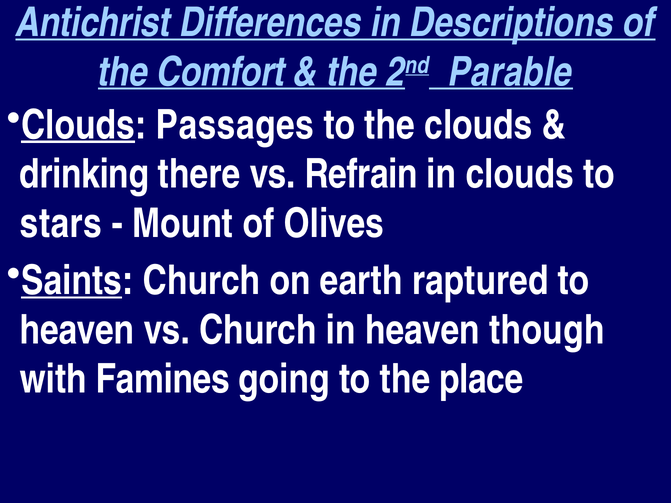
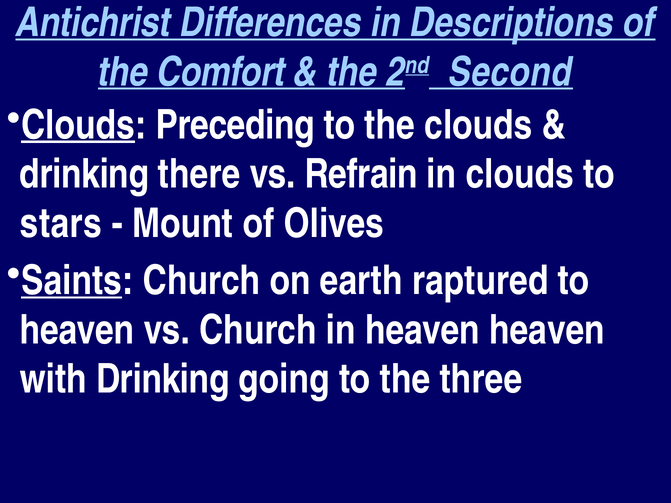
Parable: Parable -> Second
Passages: Passages -> Preceding
heaven though: though -> heaven
with Famines: Famines -> Drinking
place: place -> three
